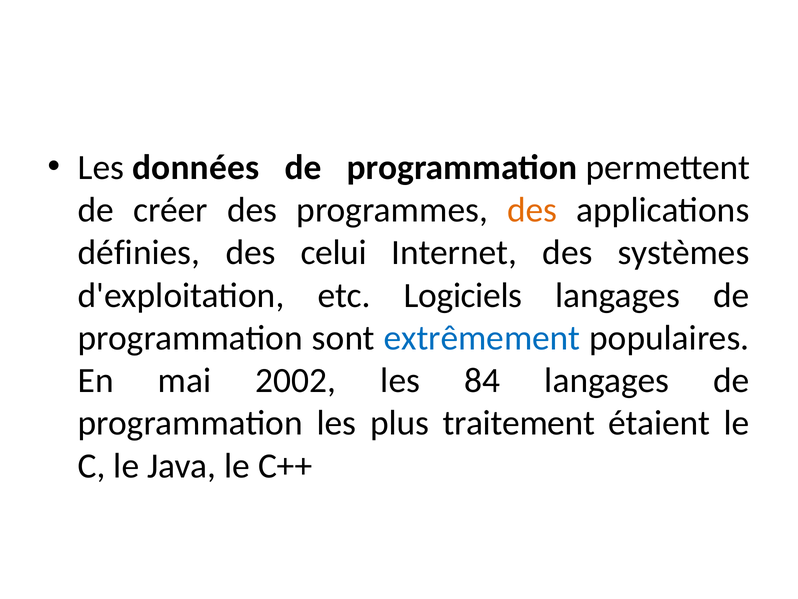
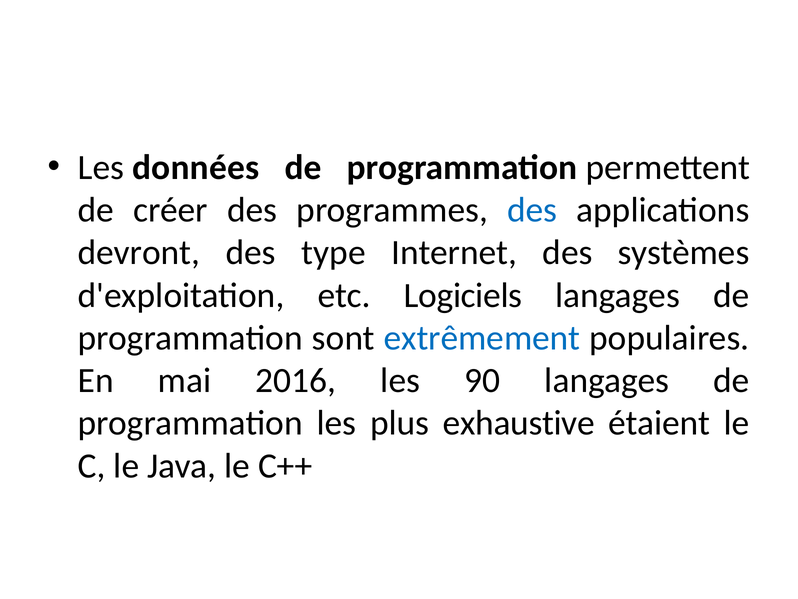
des at (532, 210) colour: orange -> blue
définies: définies -> devront
celui: celui -> type
2002: 2002 -> 2016
84: 84 -> 90
traitement: traitement -> exhaustive
